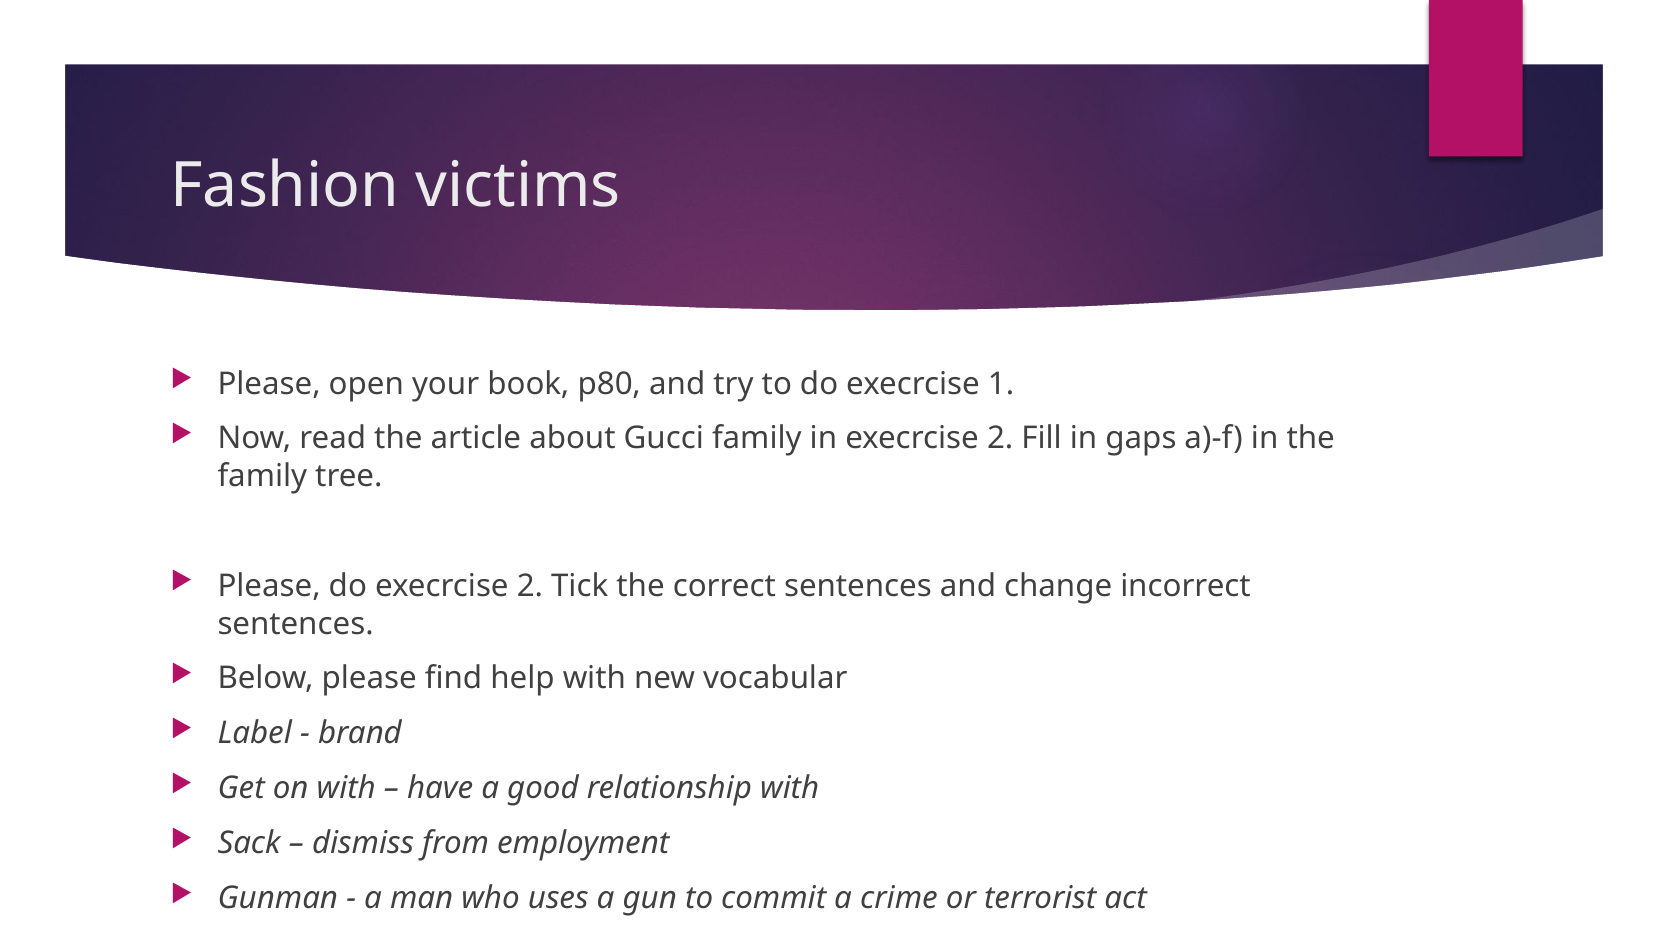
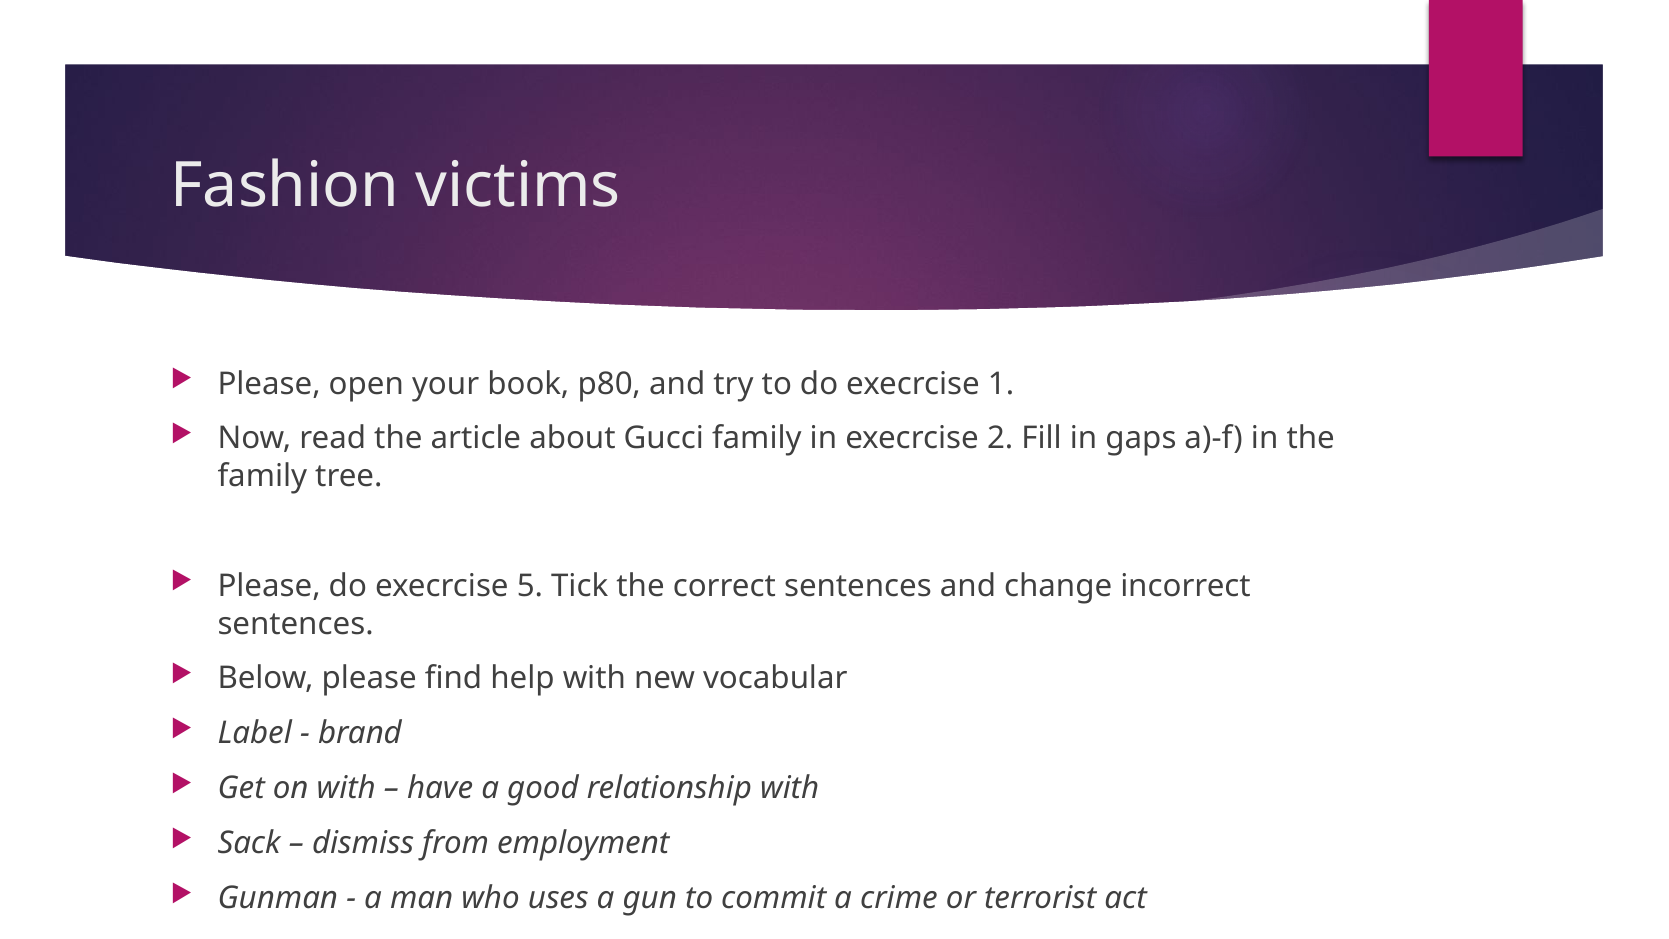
do execrcise 2: 2 -> 5
